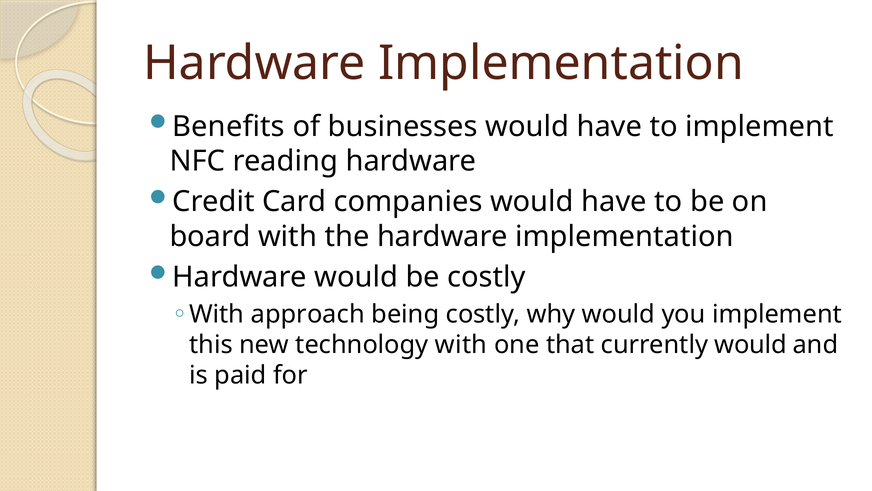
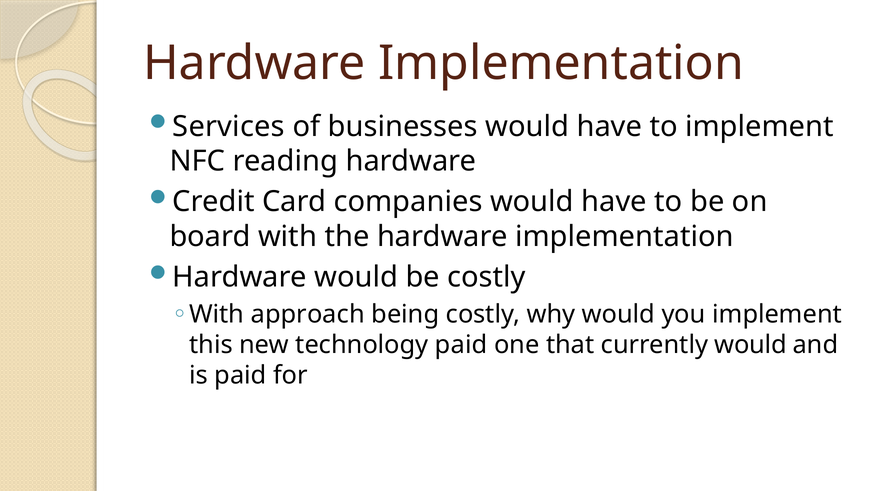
Benefits: Benefits -> Services
technology with: with -> paid
